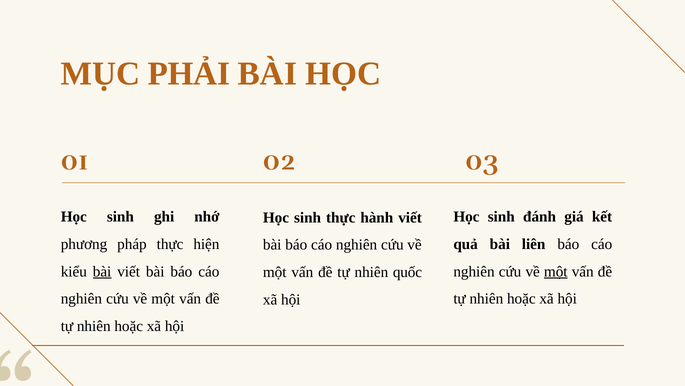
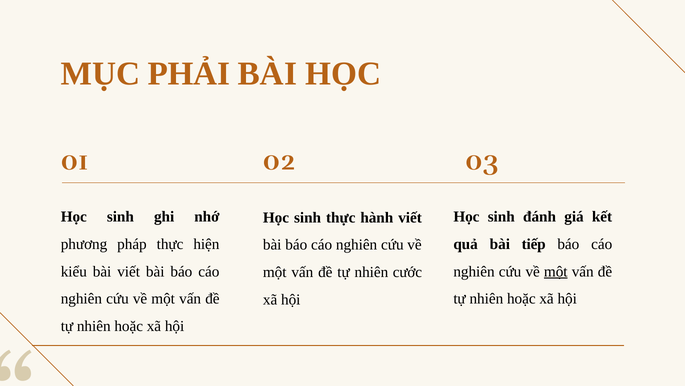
liên: liên -> tiếp
bài at (102, 271) underline: present -> none
quốc: quốc -> cước
